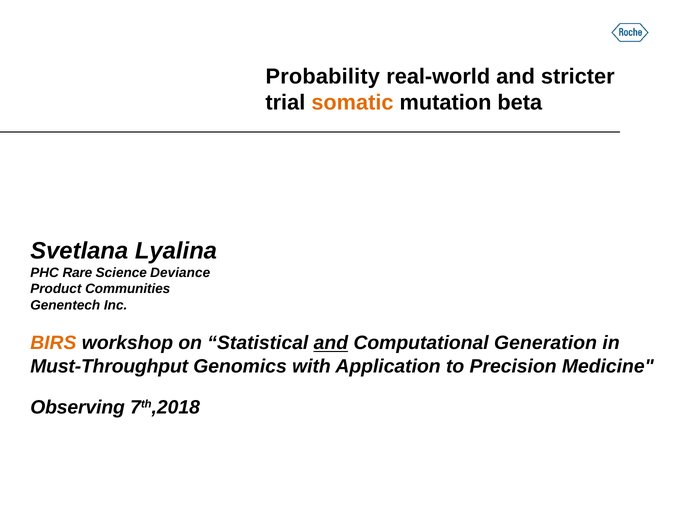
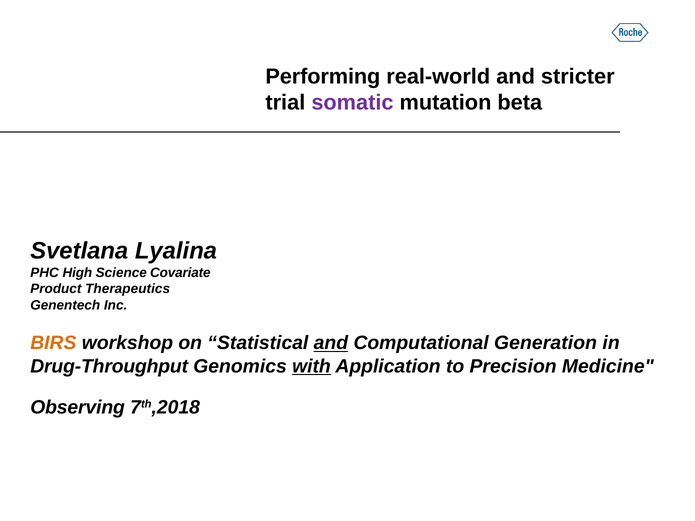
Probability: Probability -> Performing
somatic colour: orange -> purple
Rare: Rare -> High
Deviance: Deviance -> Covariate
Communities: Communities -> Therapeutics
Must-Throughput: Must-Throughput -> Drug-Throughput
with underline: none -> present
